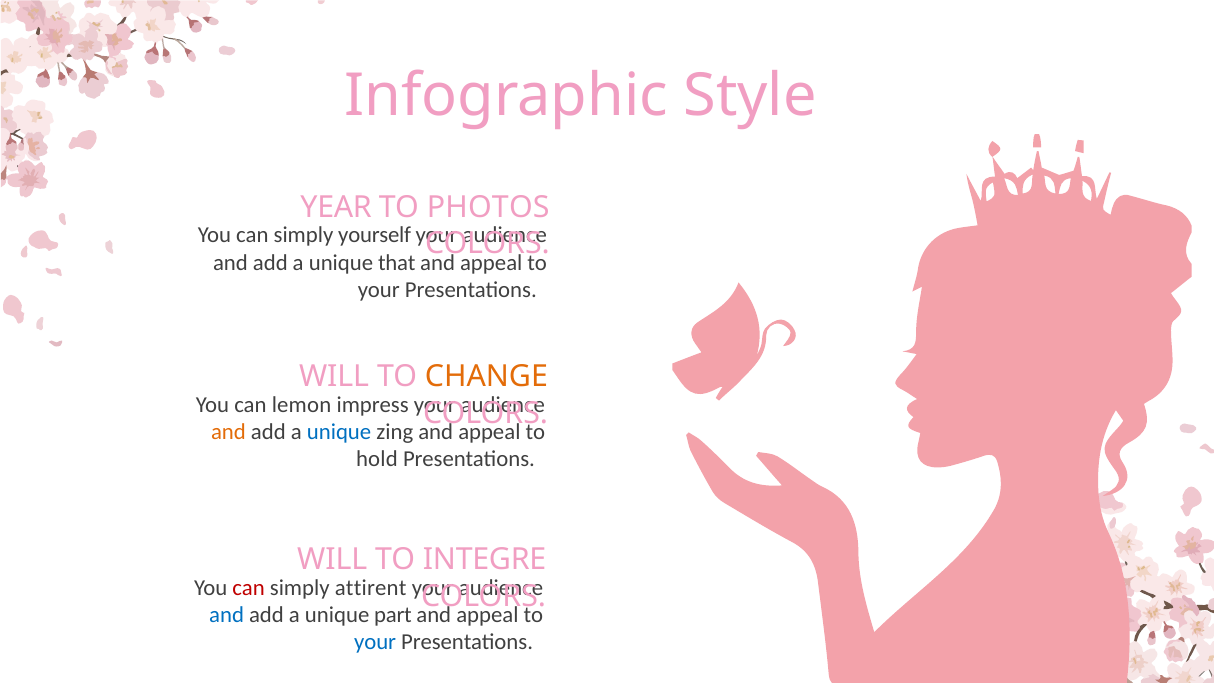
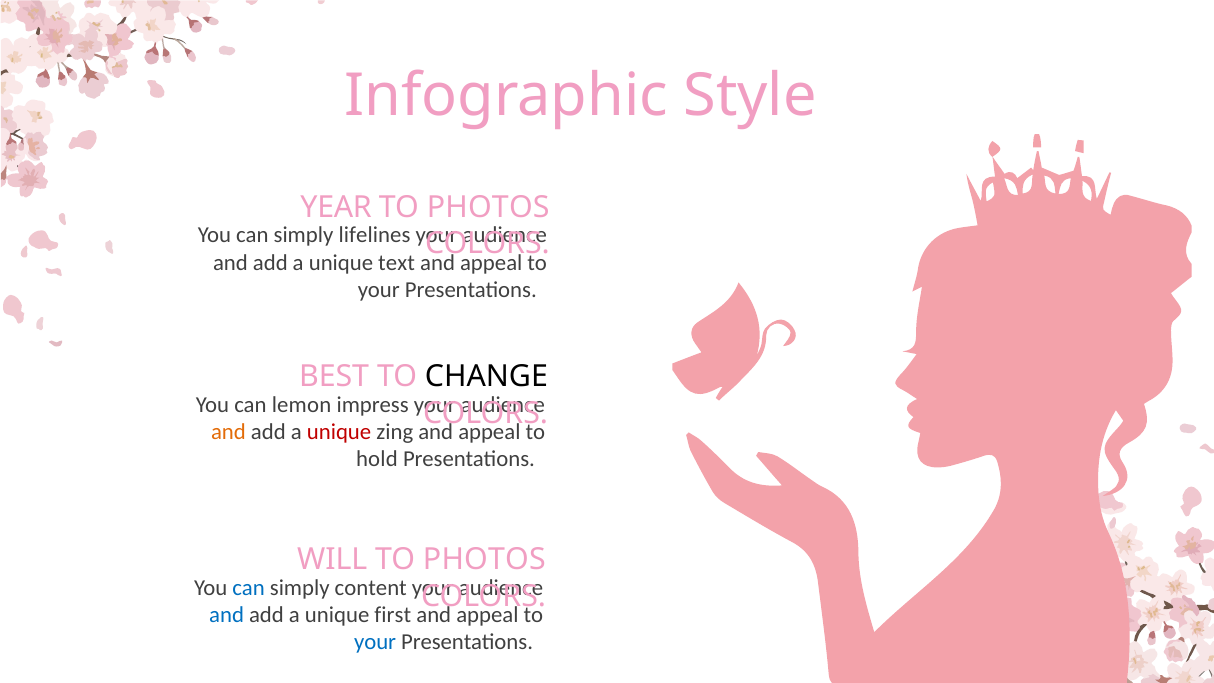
yourself: yourself -> lifelines
that: that -> text
WILL at (334, 377): WILL -> BEST
CHANGE colour: orange -> black
unique at (339, 432) colour: blue -> red
INTEGRE at (485, 560): INTEGRE -> PHOTOS
can at (249, 588) colour: red -> blue
attirent: attirent -> content
part: part -> first
